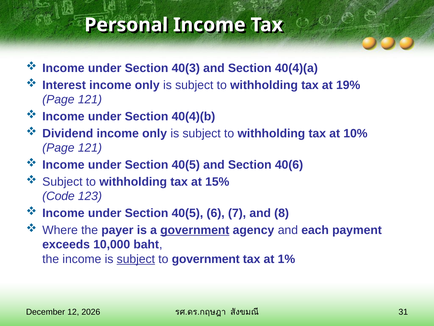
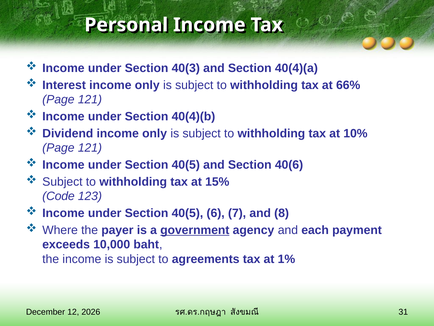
19%: 19% -> 66%
subject at (136, 259) underline: present -> none
to government: government -> agreements
